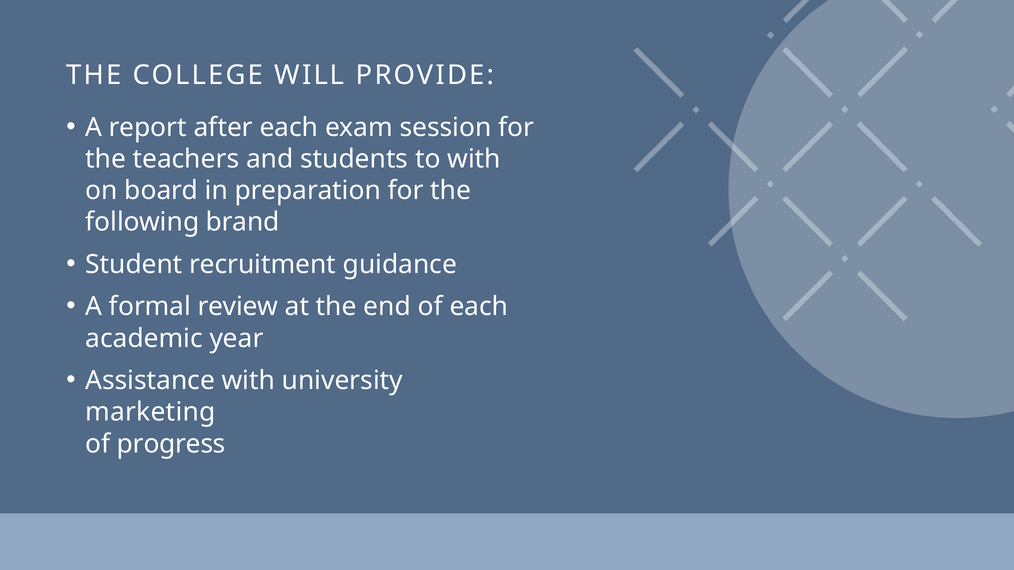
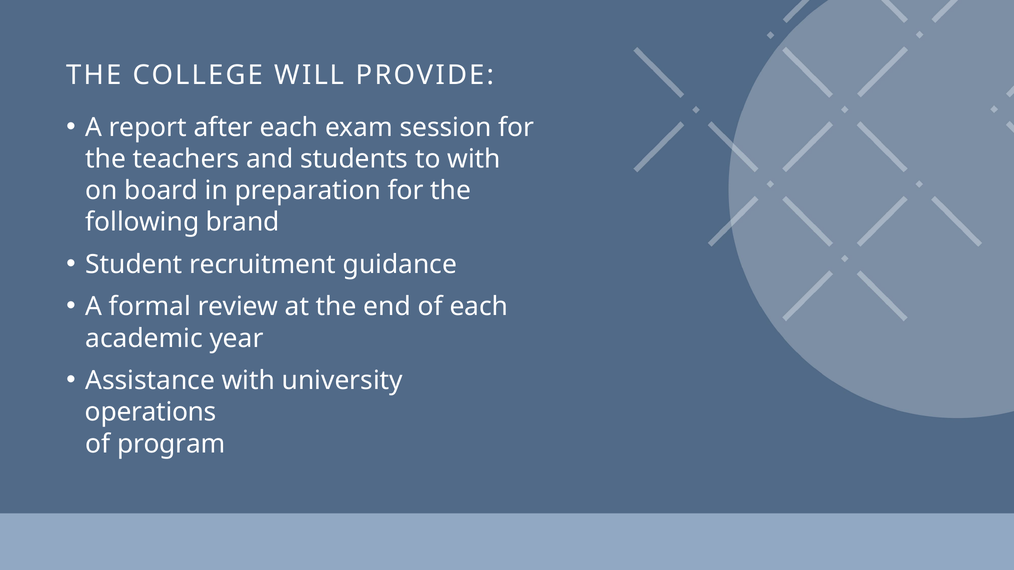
marketing: marketing -> operations
progress: progress -> program
